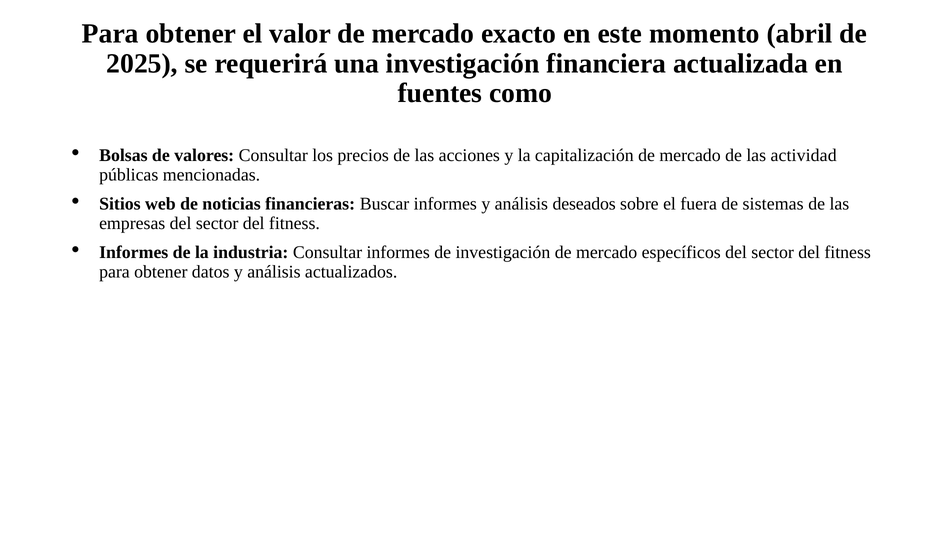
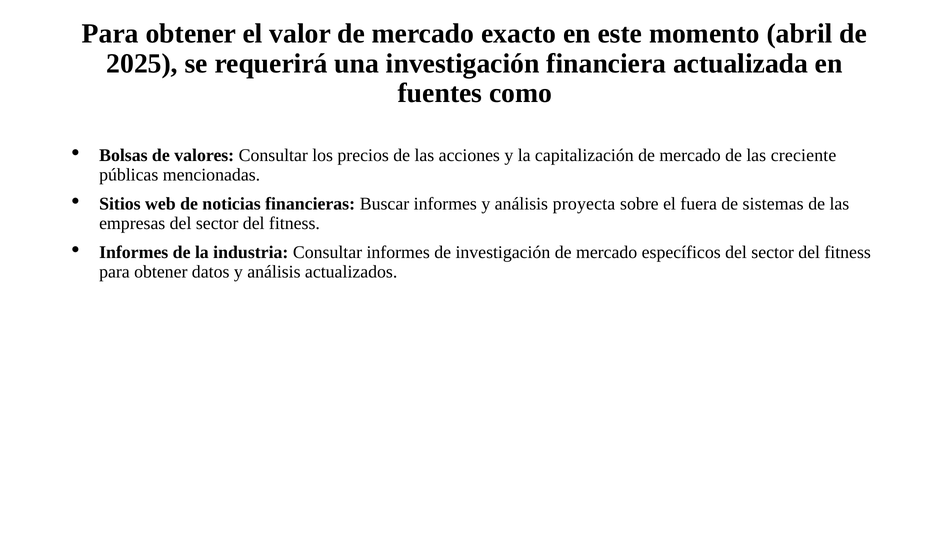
actividad: actividad -> creciente
deseados: deseados -> proyecta
